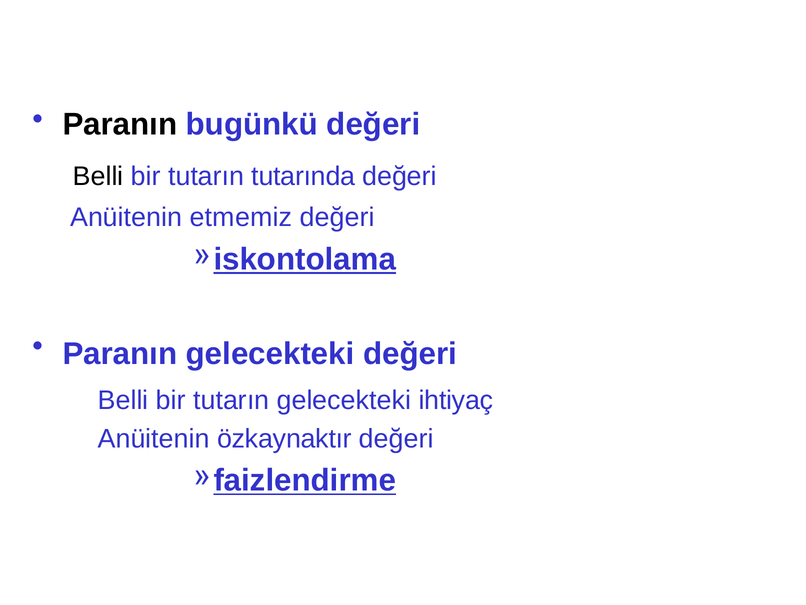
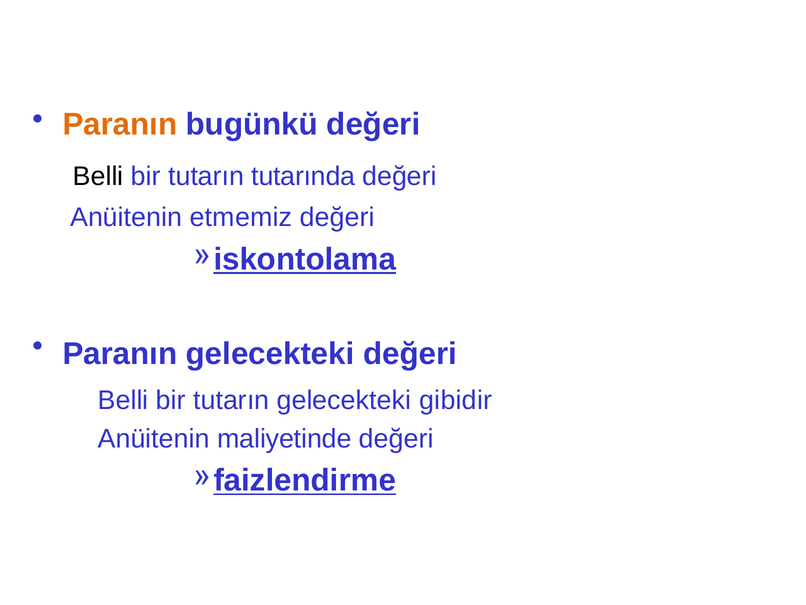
Paranın at (120, 124) colour: black -> orange
ihtiyaç: ihtiyaç -> gibidir
özkaynaktır: özkaynaktır -> maliyetinde
